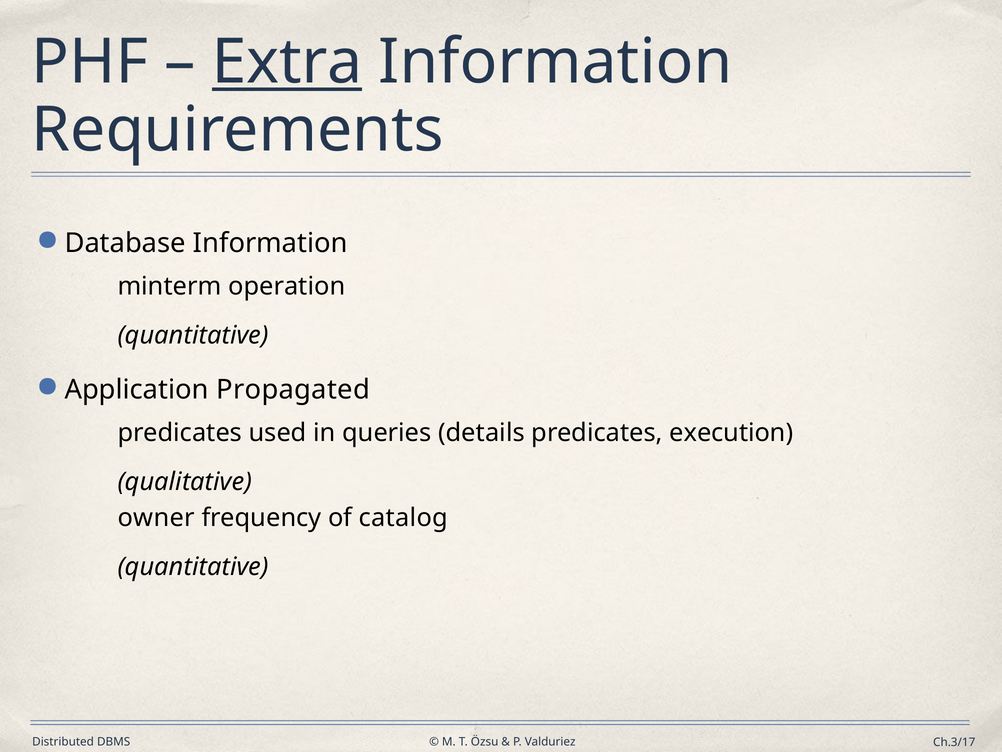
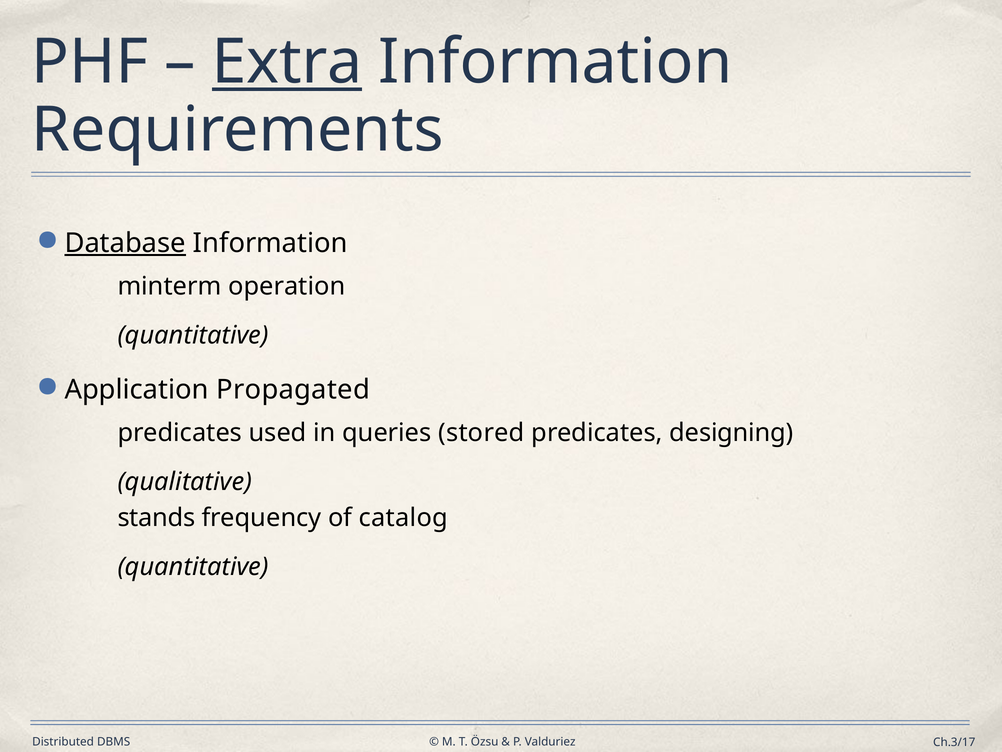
Database underline: none -> present
details: details -> stored
execution: execution -> designing
owner: owner -> stands
